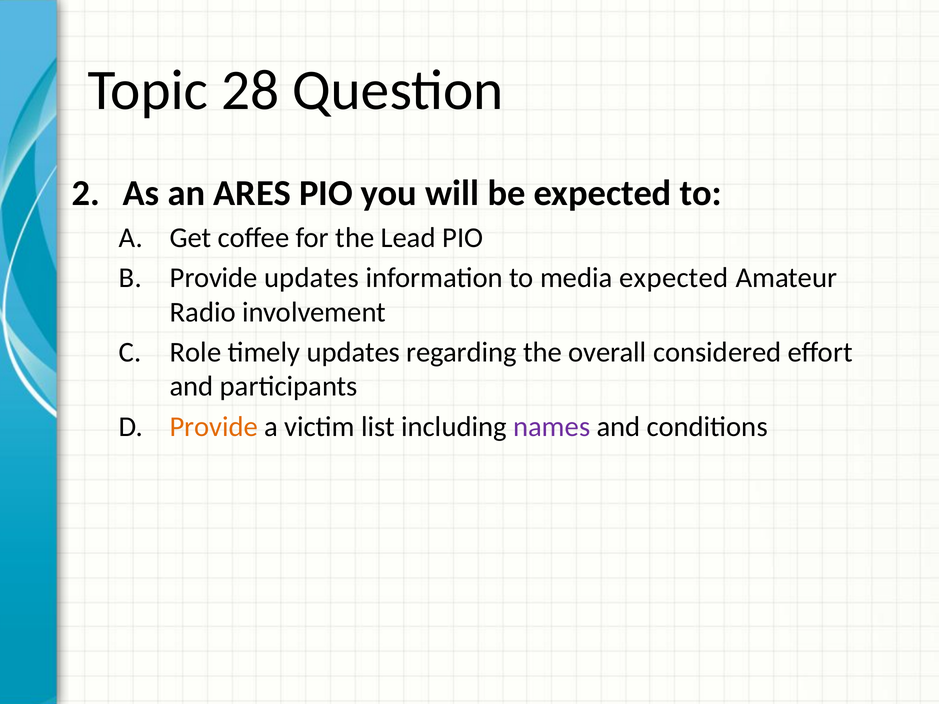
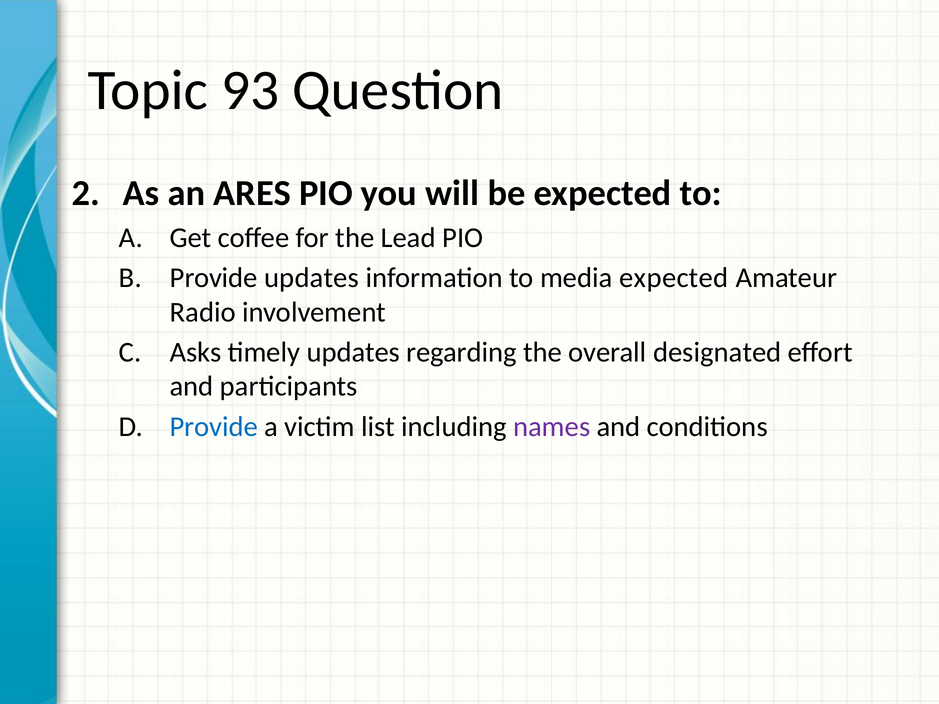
28: 28 -> 93
Role: Role -> Asks
considered: considered -> designated
Provide at (214, 427) colour: orange -> blue
